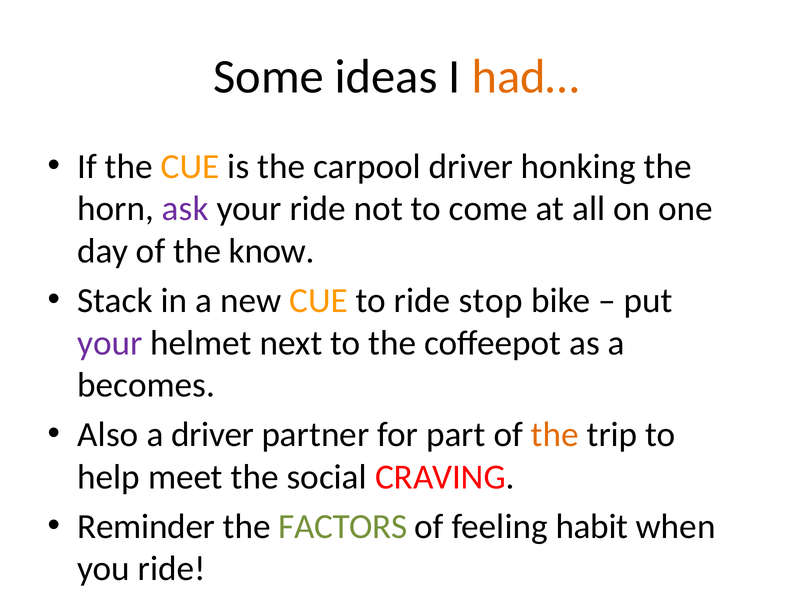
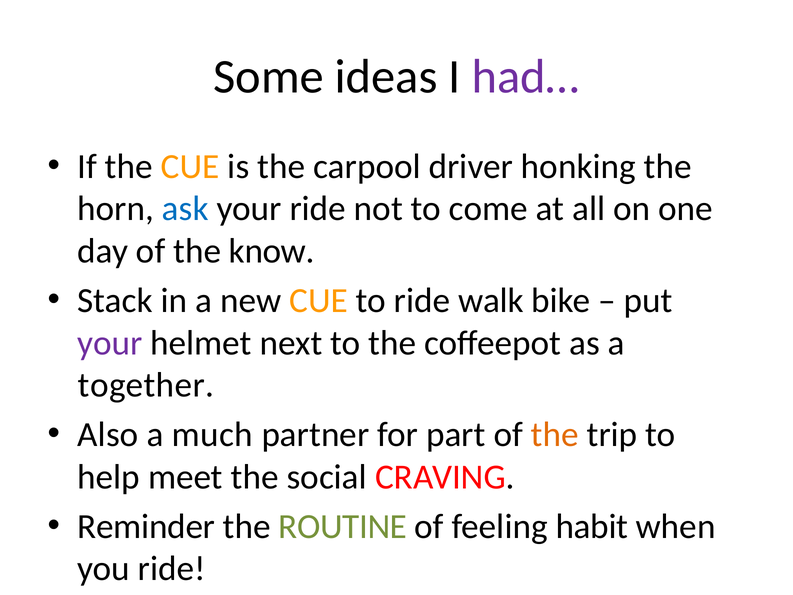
had… colour: orange -> purple
ask colour: purple -> blue
stop: stop -> walk
becomes: becomes -> together
a driver: driver -> much
FACTORS: FACTORS -> ROUTINE
